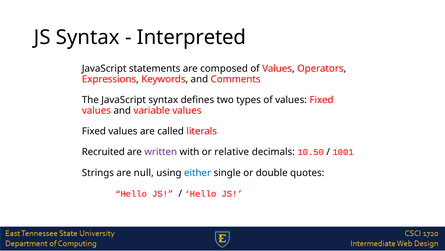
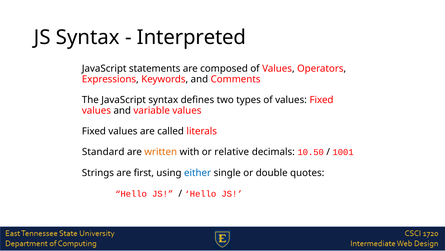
Recruited: Recruited -> Standard
written colour: purple -> orange
null: null -> first
